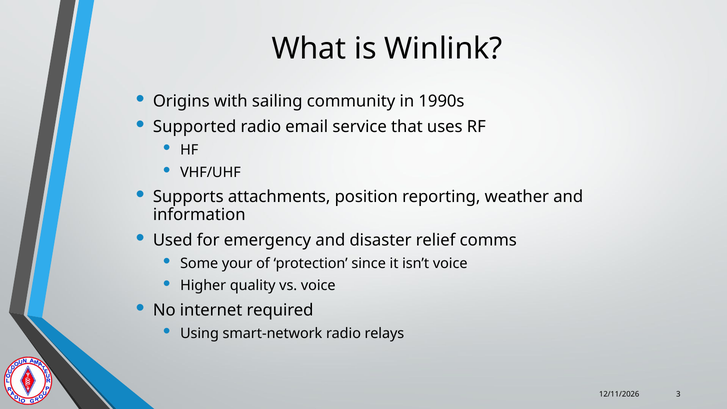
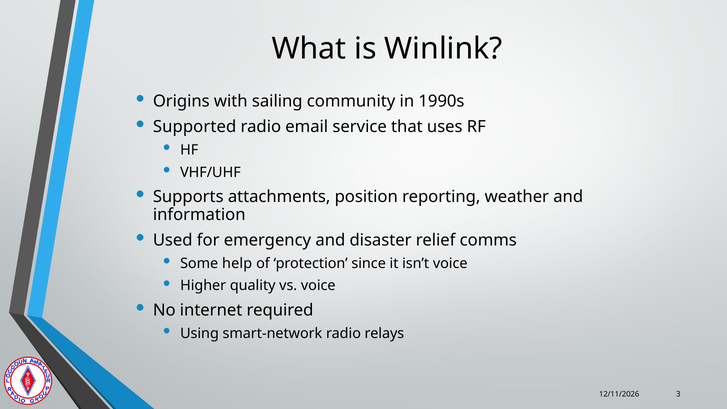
your: your -> help
